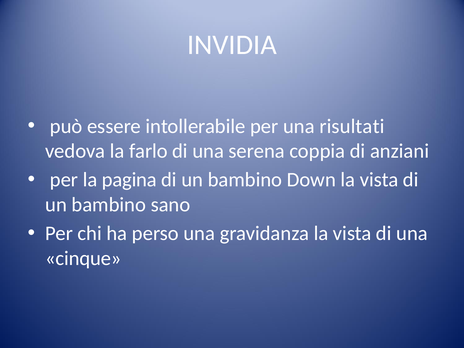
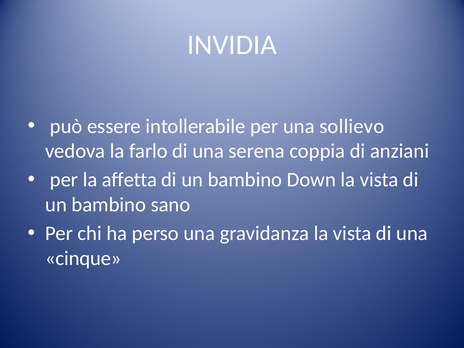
risultati: risultati -> sollievo
pagina: pagina -> affetta
